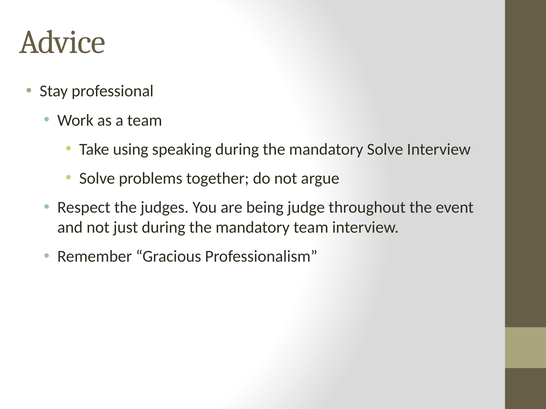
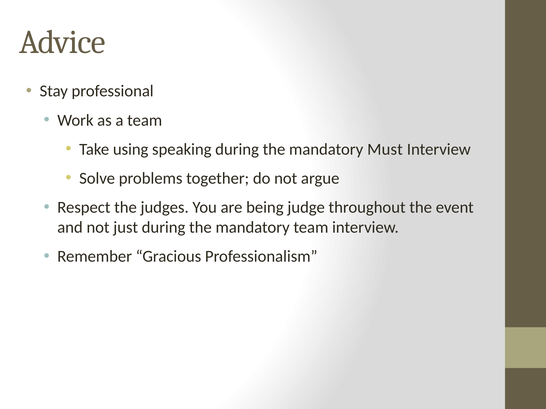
mandatory Solve: Solve -> Must
